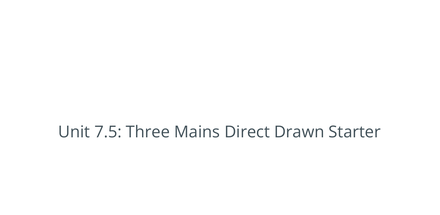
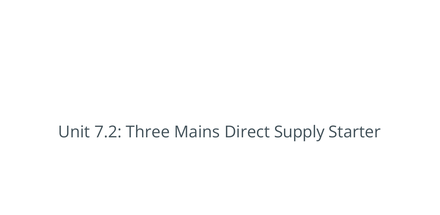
7.5: 7.5 -> 7.2
Drawn: Drawn -> Supply
